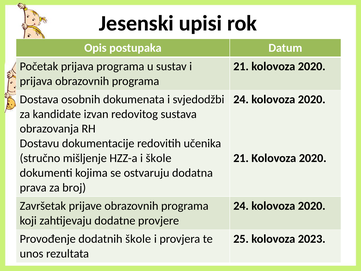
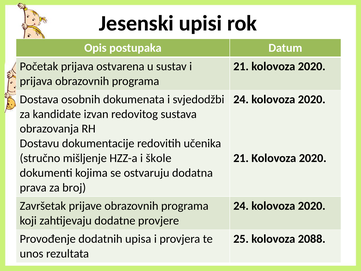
prijava programa: programa -> ostvarena
dodatnih škole: škole -> upisa
2023: 2023 -> 2088
